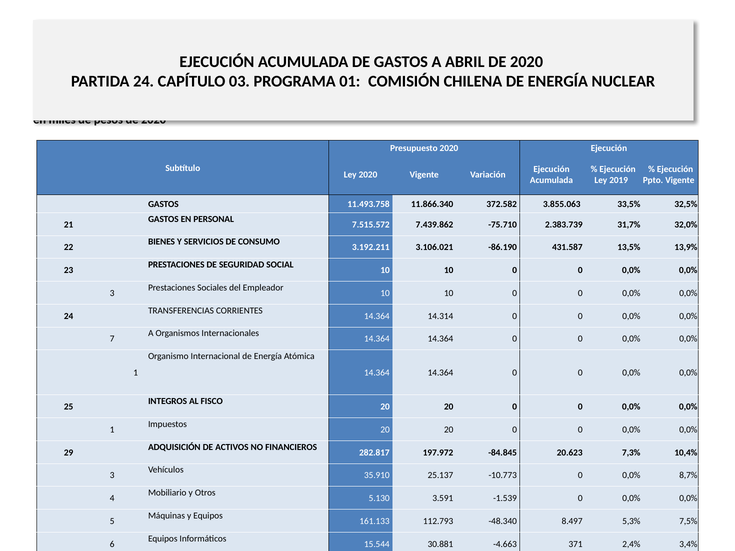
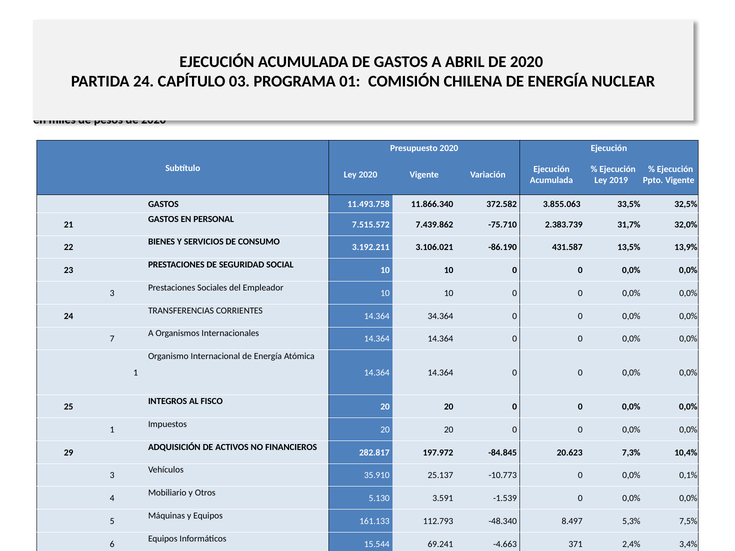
14.314: 14.314 -> 34.364
8,7%: 8,7% -> 0,1%
30.881: 30.881 -> 69.241
